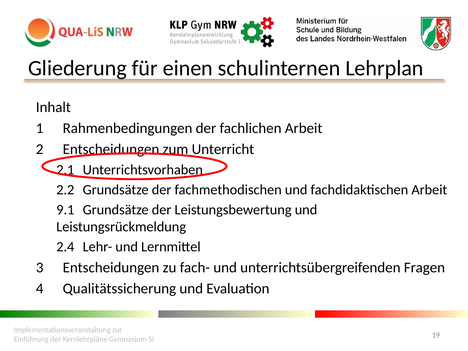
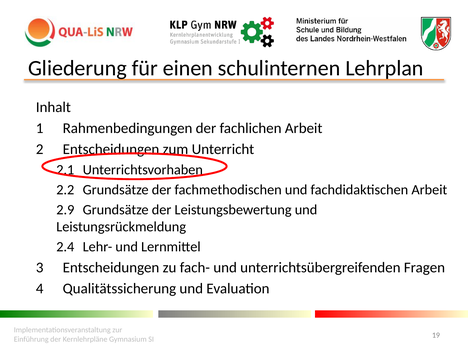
9.1: 9.1 -> 2.9
